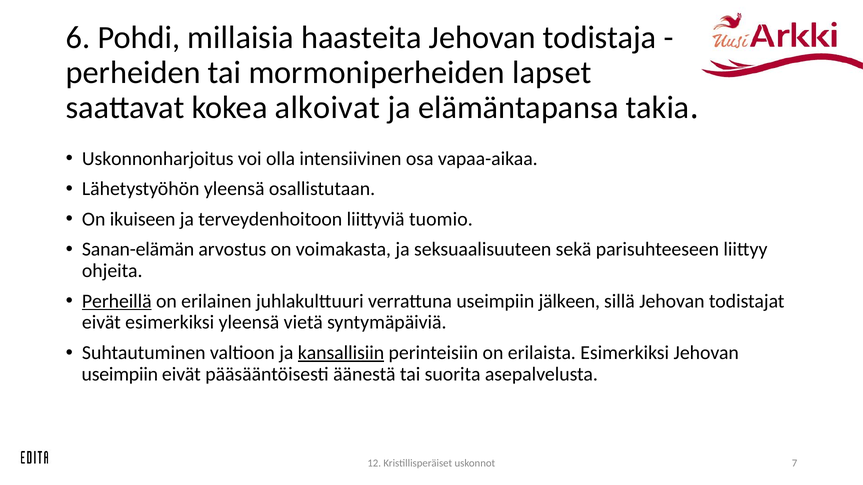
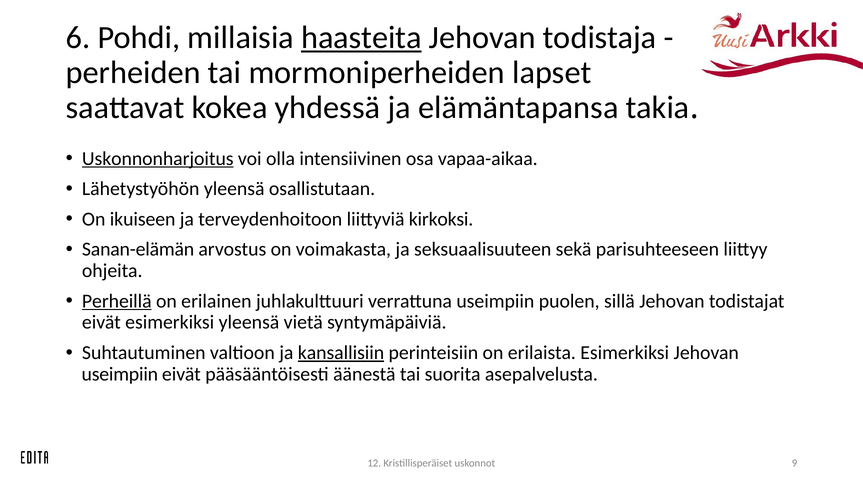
haasteita underline: none -> present
alkoivat: alkoivat -> yhdessä
Uskonnonharjoitus underline: none -> present
tuomio: tuomio -> kirkoksi
jälkeen: jälkeen -> puolen
7: 7 -> 9
